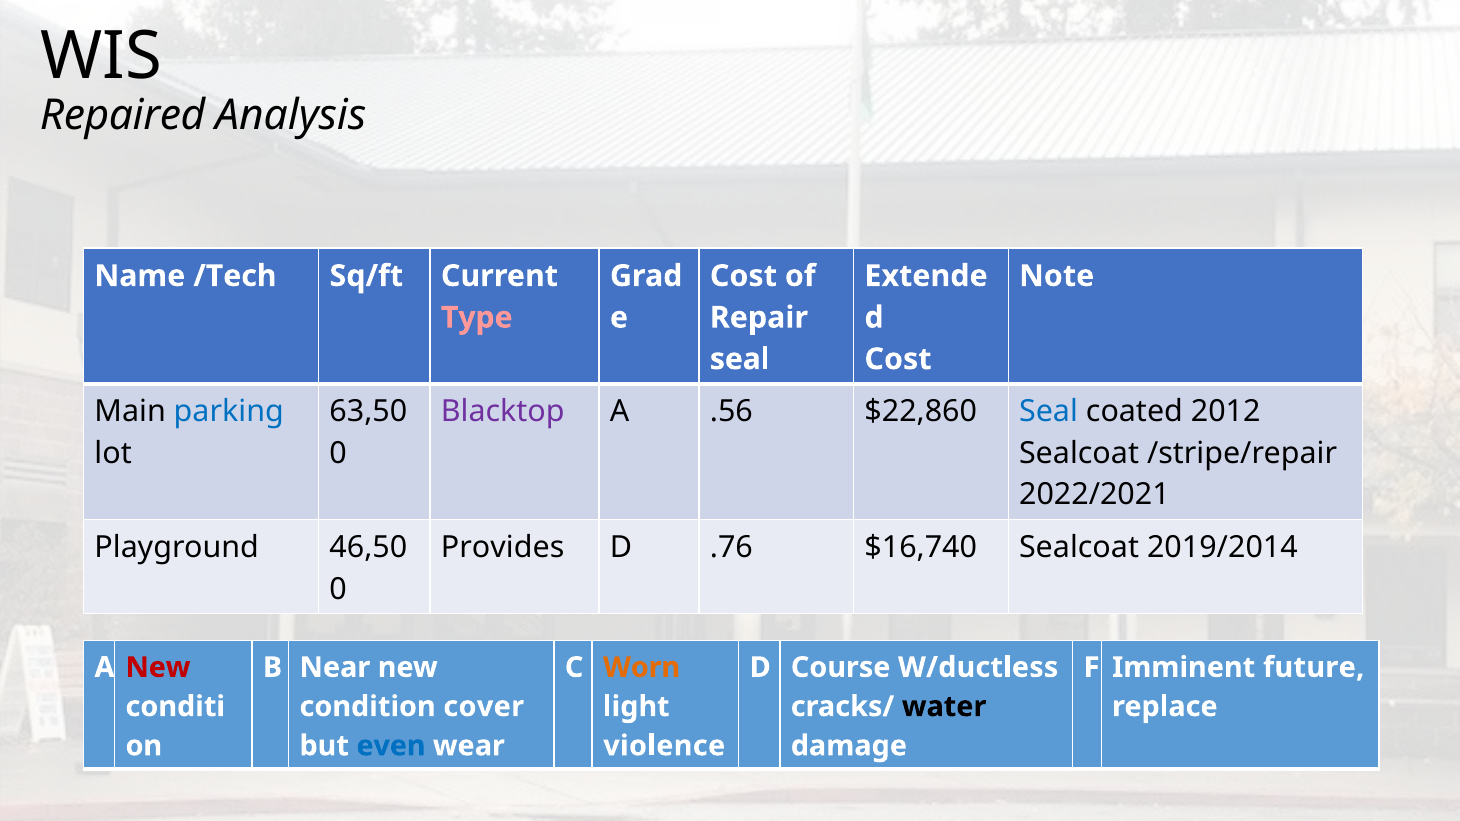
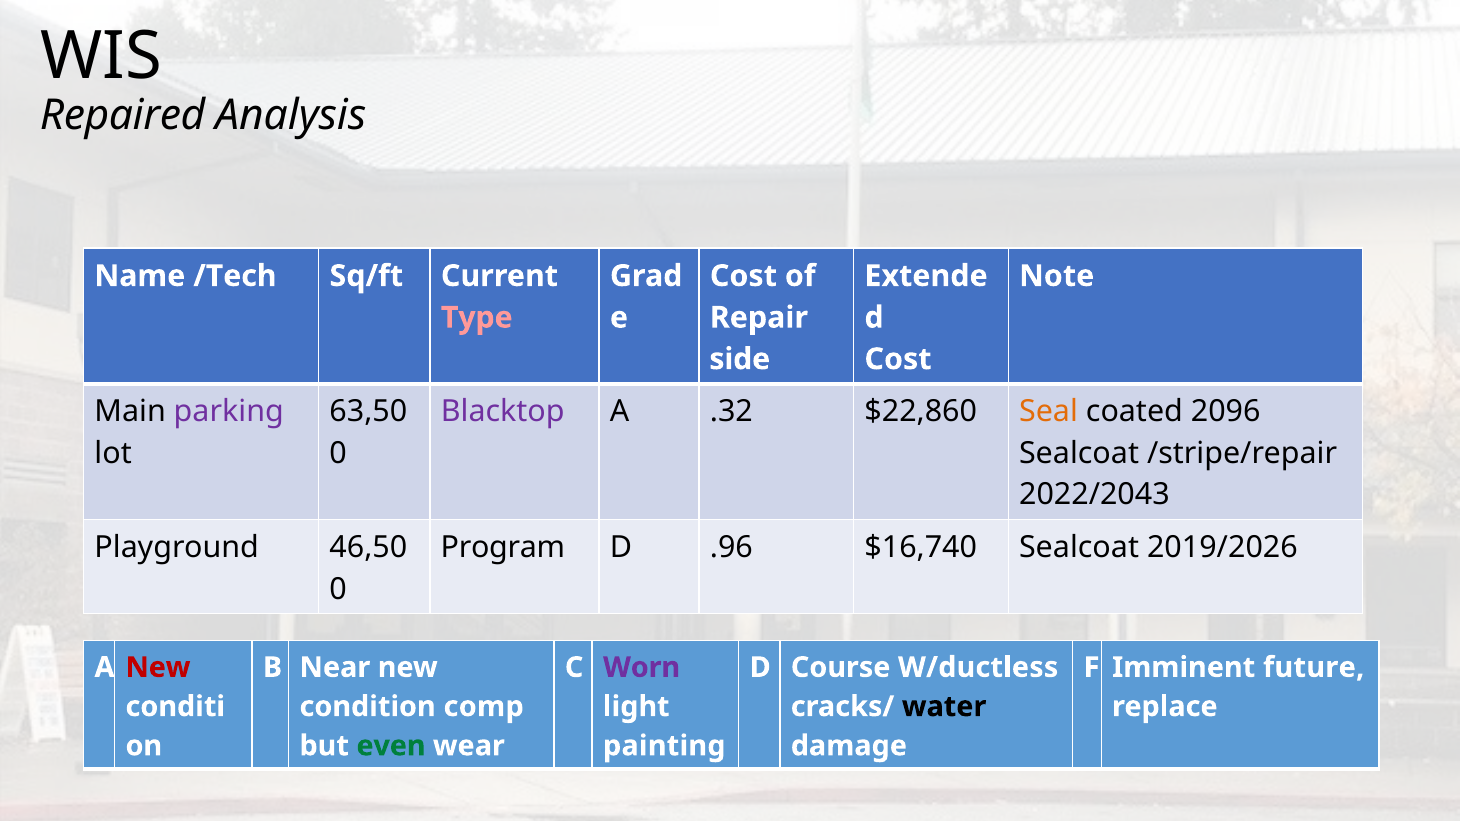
seal at (740, 359): seal -> side
parking colour: blue -> purple
.56: .56 -> .32
Seal at (1049, 412) colour: blue -> orange
2012: 2012 -> 2096
2022/2021: 2022/2021 -> 2022/2043
Provides: Provides -> Program
.76: .76 -> .96
2019/2014: 2019/2014 -> 2019/2026
Worn colour: orange -> purple
cover: cover -> comp
even colour: blue -> green
violence: violence -> painting
